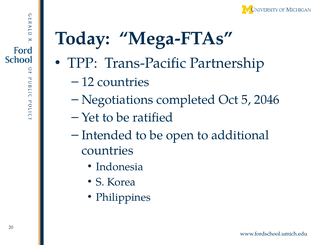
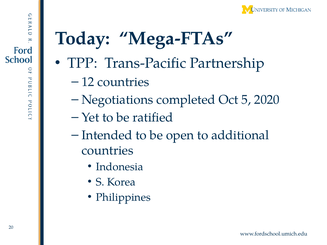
2046: 2046 -> 2020
